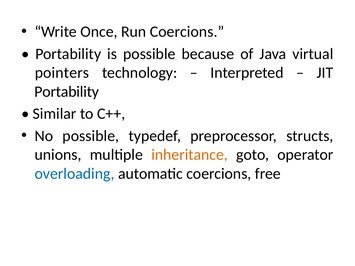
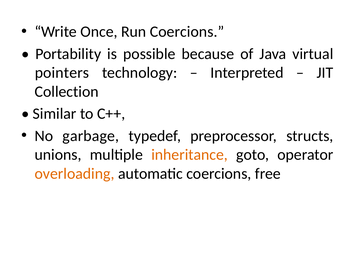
Portability at (67, 92): Portability -> Collection
No possible: possible -> garbage
overloading colour: blue -> orange
